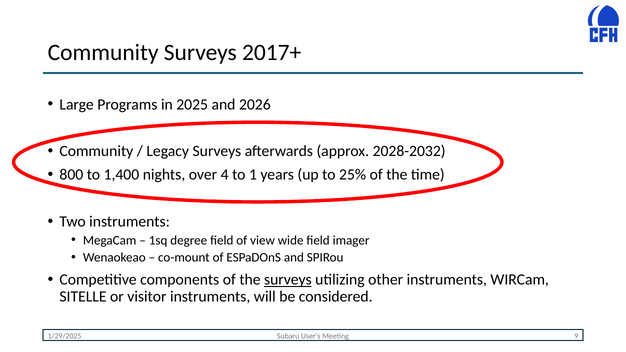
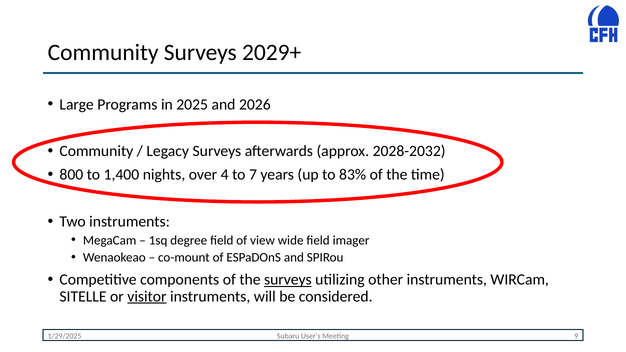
2017+: 2017+ -> 2029+
1: 1 -> 7
25%: 25% -> 83%
visitor underline: none -> present
